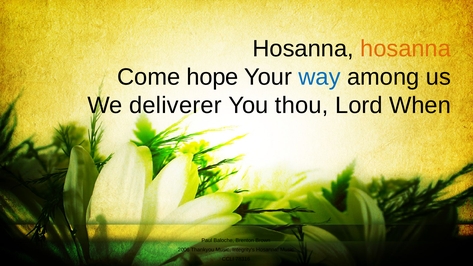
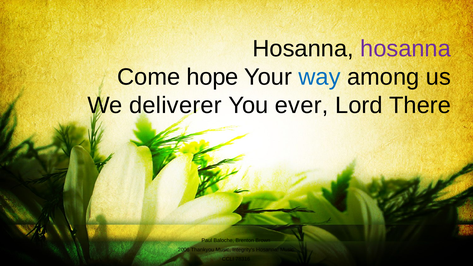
hosanna at (406, 49) colour: orange -> purple
thou: thou -> ever
When: When -> There
